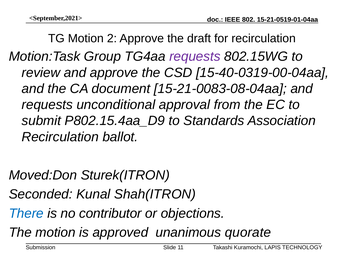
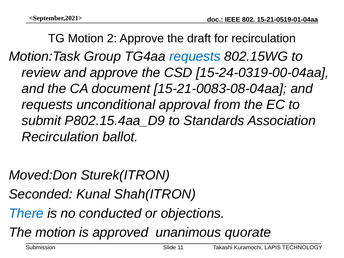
requests at (195, 57) colour: purple -> blue
15-40-0319-00-04aa: 15-40-0319-00-04aa -> 15-24-0319-00-04aa
contributor: contributor -> conducted
